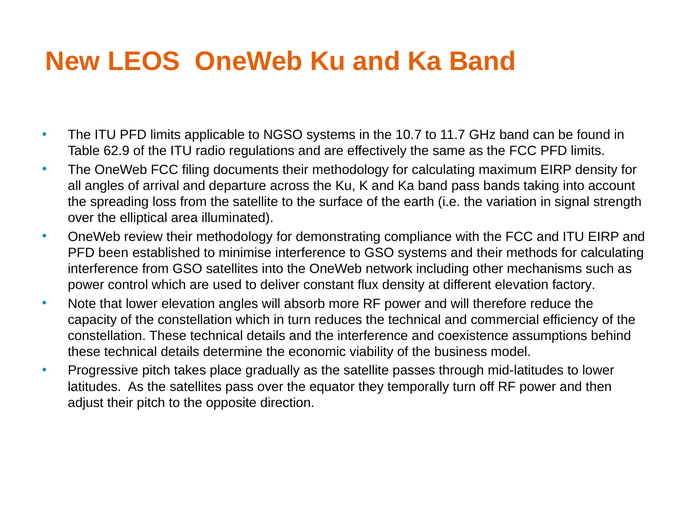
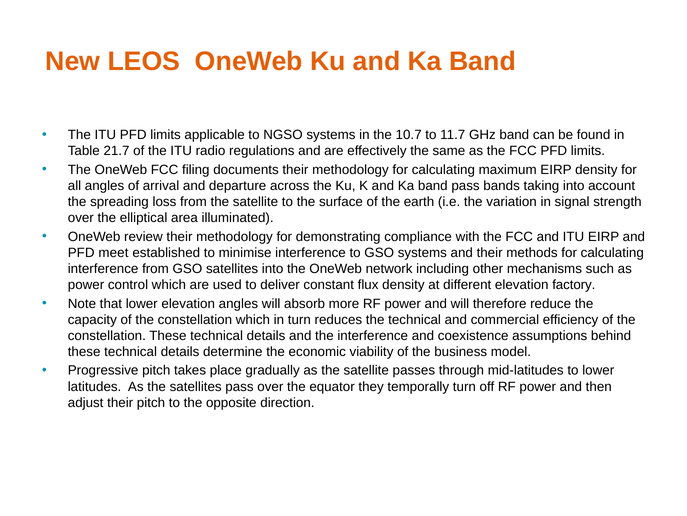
62.9: 62.9 -> 21.7
been: been -> meet
